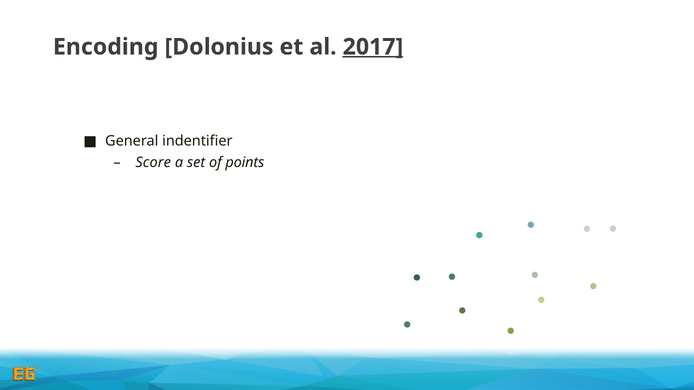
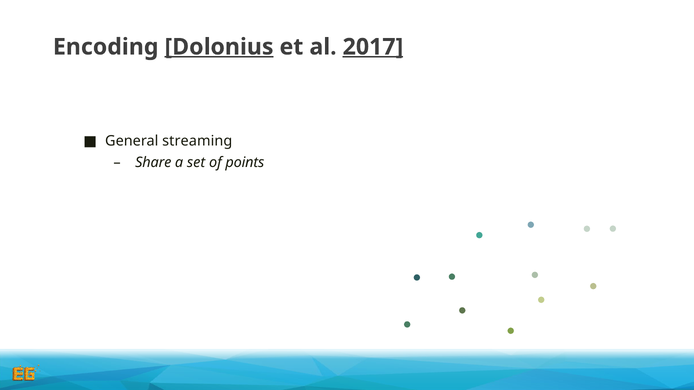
Dolonius underline: none -> present
indentifier: indentifier -> streaming
Score: Score -> Share
